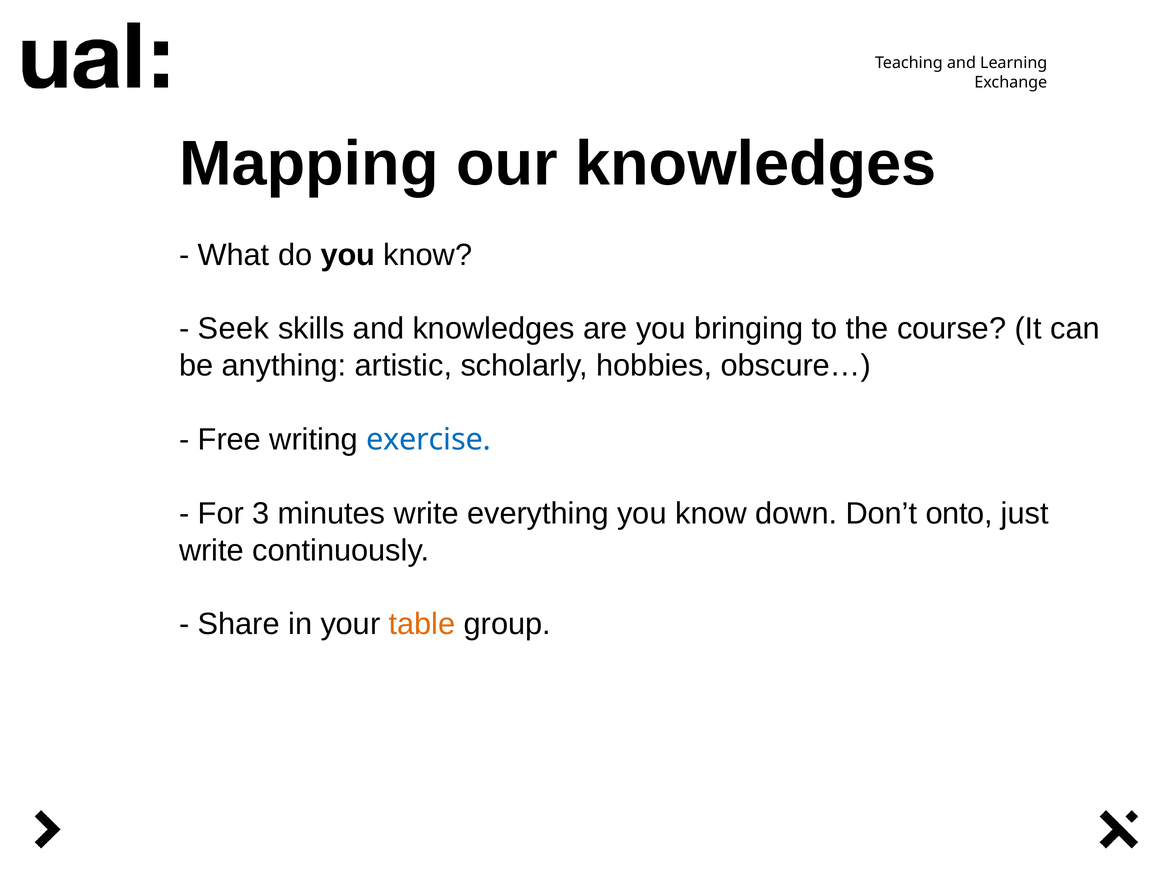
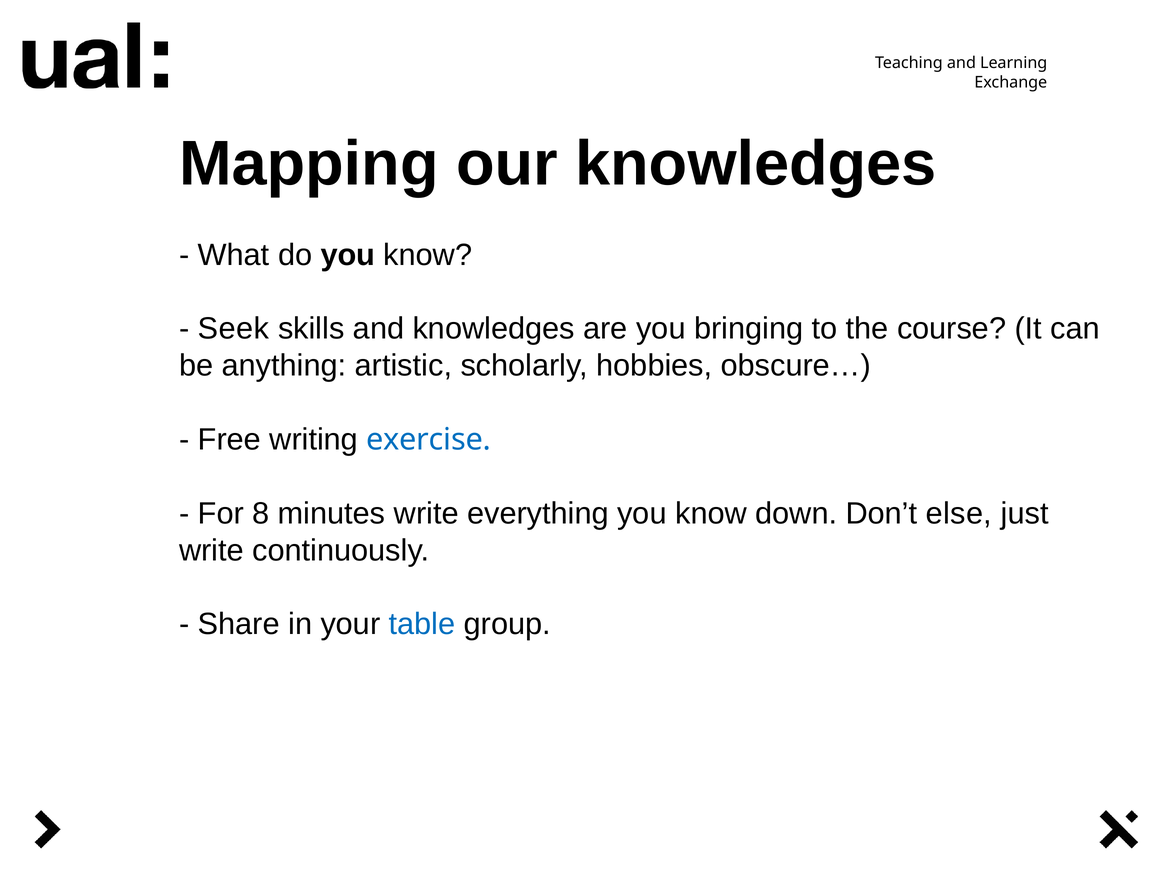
3: 3 -> 8
onto: onto -> else
table colour: orange -> blue
